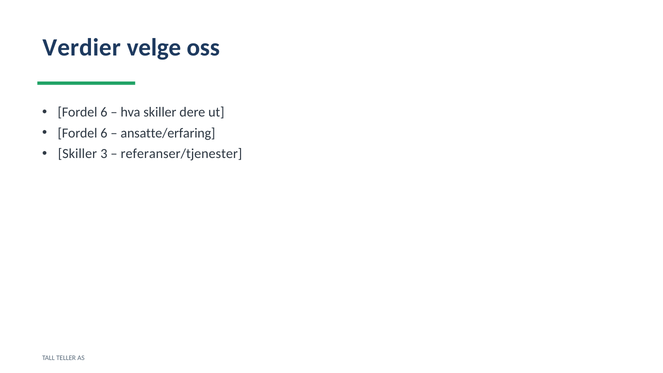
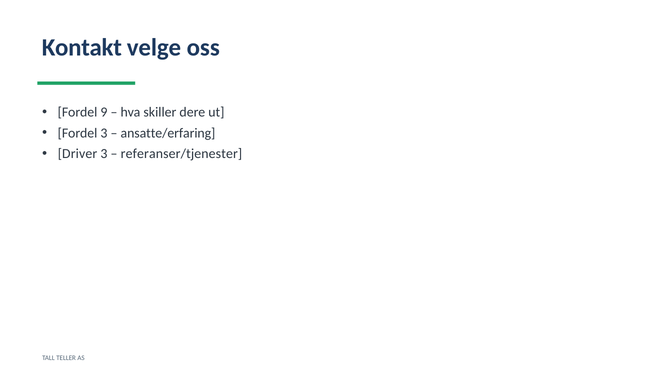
Verdier: Verdier -> Kontakt
6 at (104, 112): 6 -> 9
6 at (104, 133): 6 -> 3
Skiller at (77, 154): Skiller -> Driver
